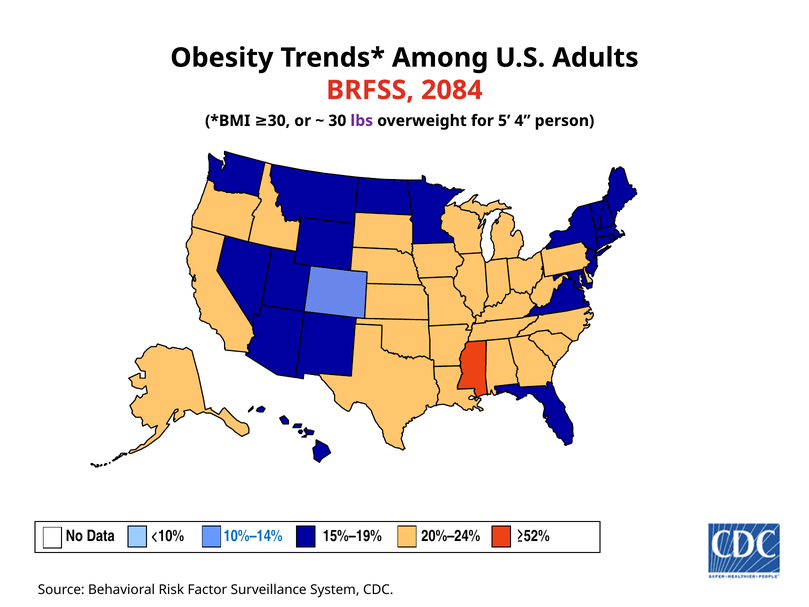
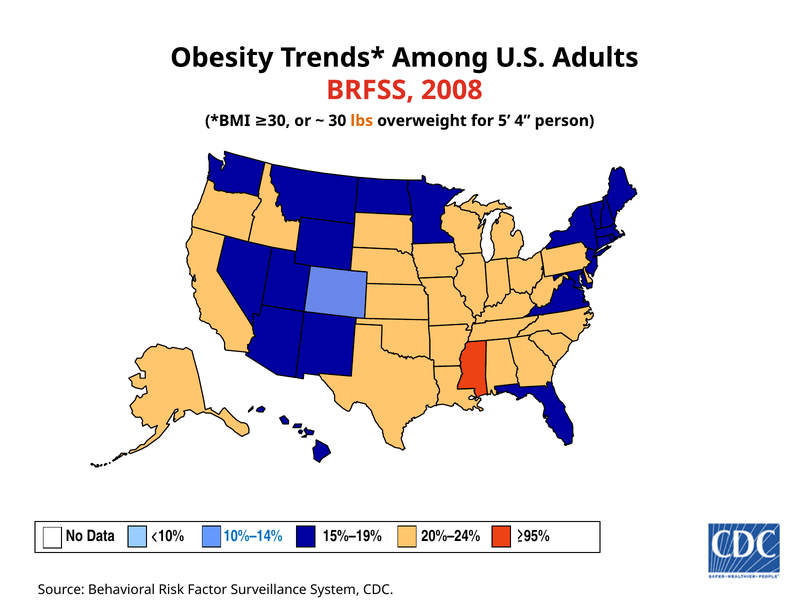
2084: 2084 -> 2008
lbs colour: purple -> orange
≥52%: ≥52% -> ≥95%
